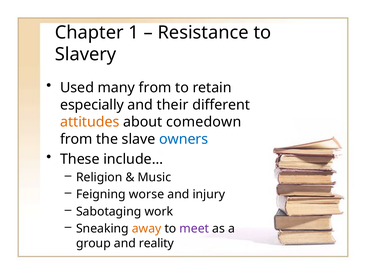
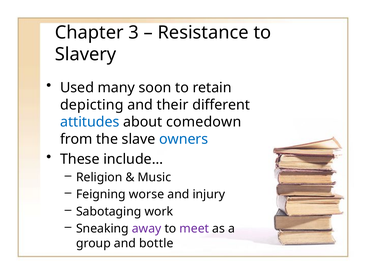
1: 1 -> 3
many from: from -> soon
especially: especially -> depicting
attitudes colour: orange -> blue
away colour: orange -> purple
reality: reality -> bottle
